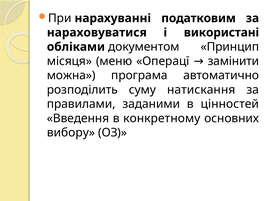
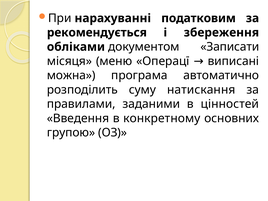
нараховуватися: нараховуватися -> рекомендується
використані: використані -> збереження
Принцип: Принцип -> Записати
замінити: замінити -> виписані
вибору: вибору -> групою
